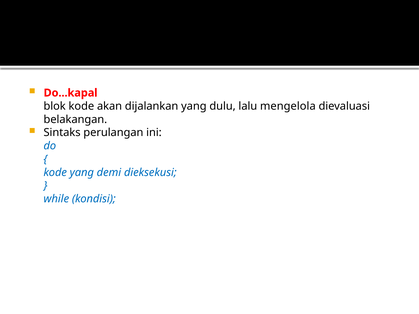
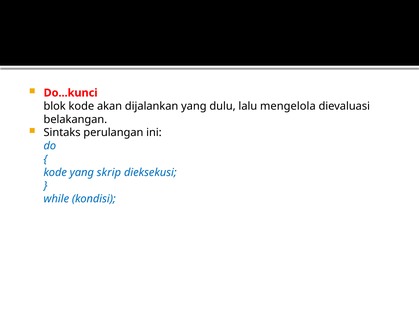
Do...kapal: Do...kapal -> Do...kunci
demi: demi -> skrip
